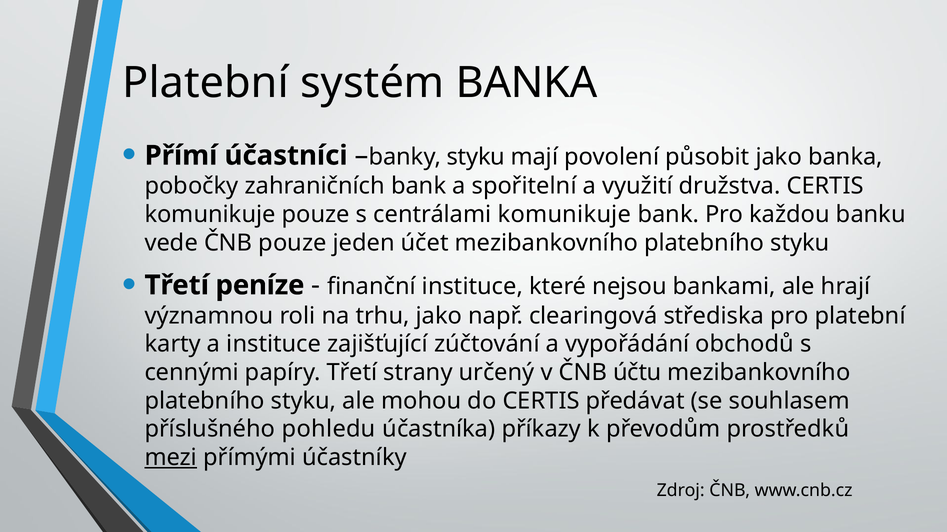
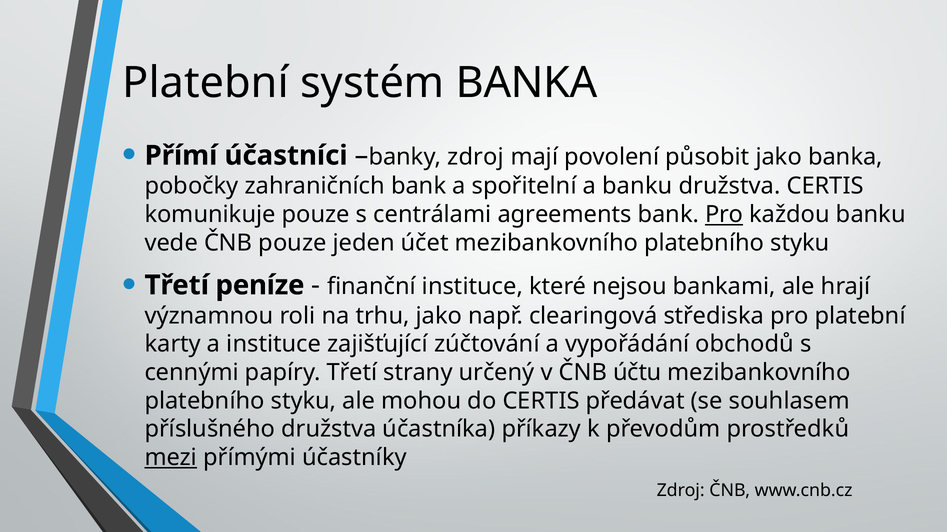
banky styku: styku -> zdroj
a využití: využití -> banku
centrálami komunikuje: komunikuje -> agreements
Pro at (724, 215) underline: none -> present
příslušného pohledu: pohledu -> družstva
